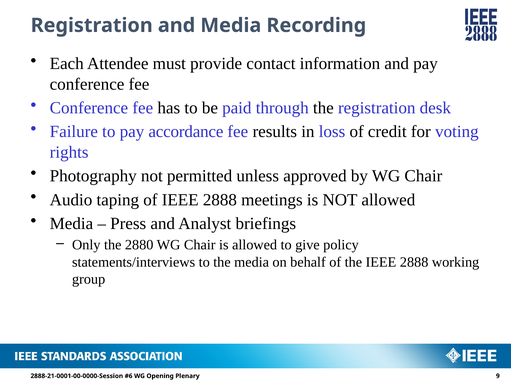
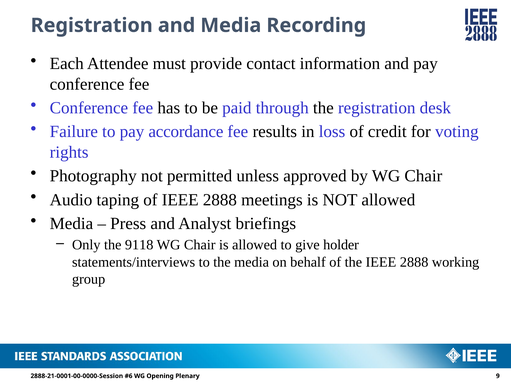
2880: 2880 -> 9118
policy: policy -> holder
